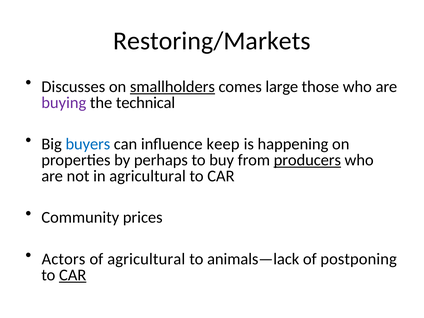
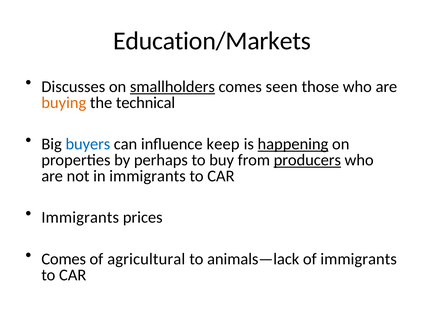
Restoring/Markets: Restoring/Markets -> Education/Markets
large: large -> seen
buying colour: purple -> orange
happening underline: none -> present
in agricultural: agricultural -> immigrants
Community at (80, 218): Community -> Immigrants
Actors at (63, 259): Actors -> Comes
of postponing: postponing -> immigrants
CAR at (73, 275) underline: present -> none
